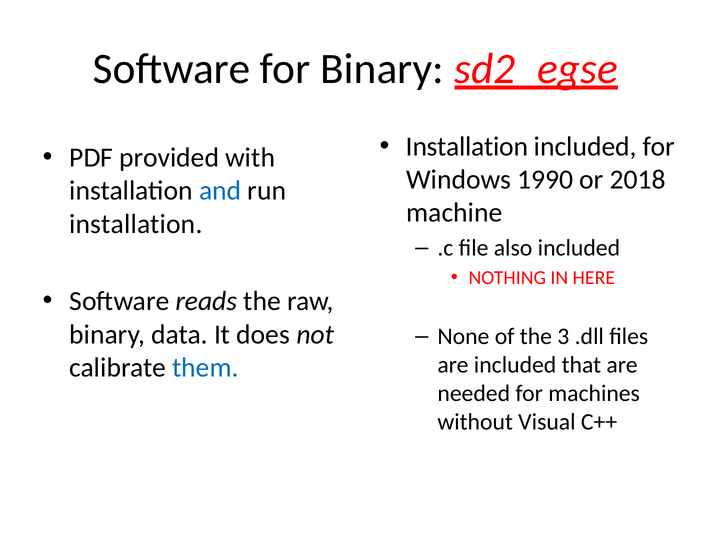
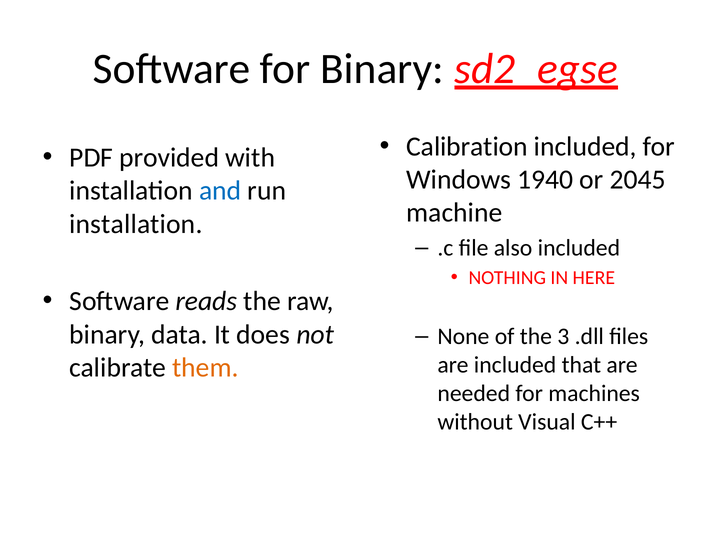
Installation at (467, 147): Installation -> Calibration
1990: 1990 -> 1940
2018: 2018 -> 2045
them colour: blue -> orange
